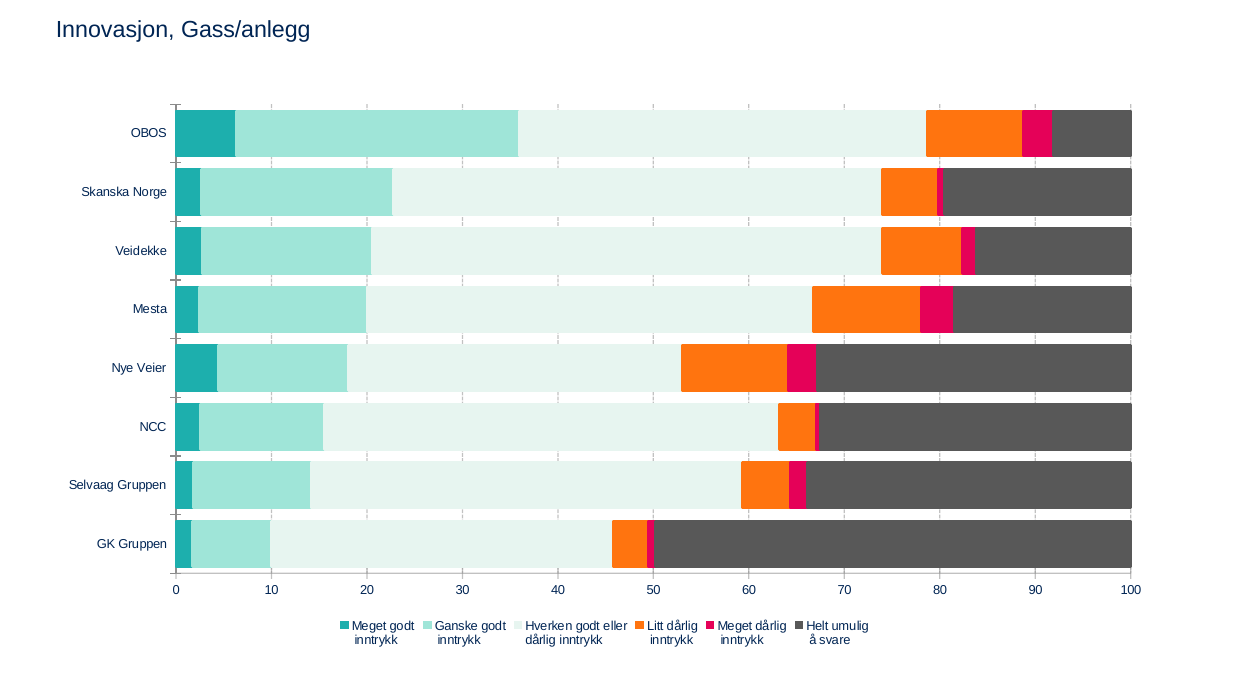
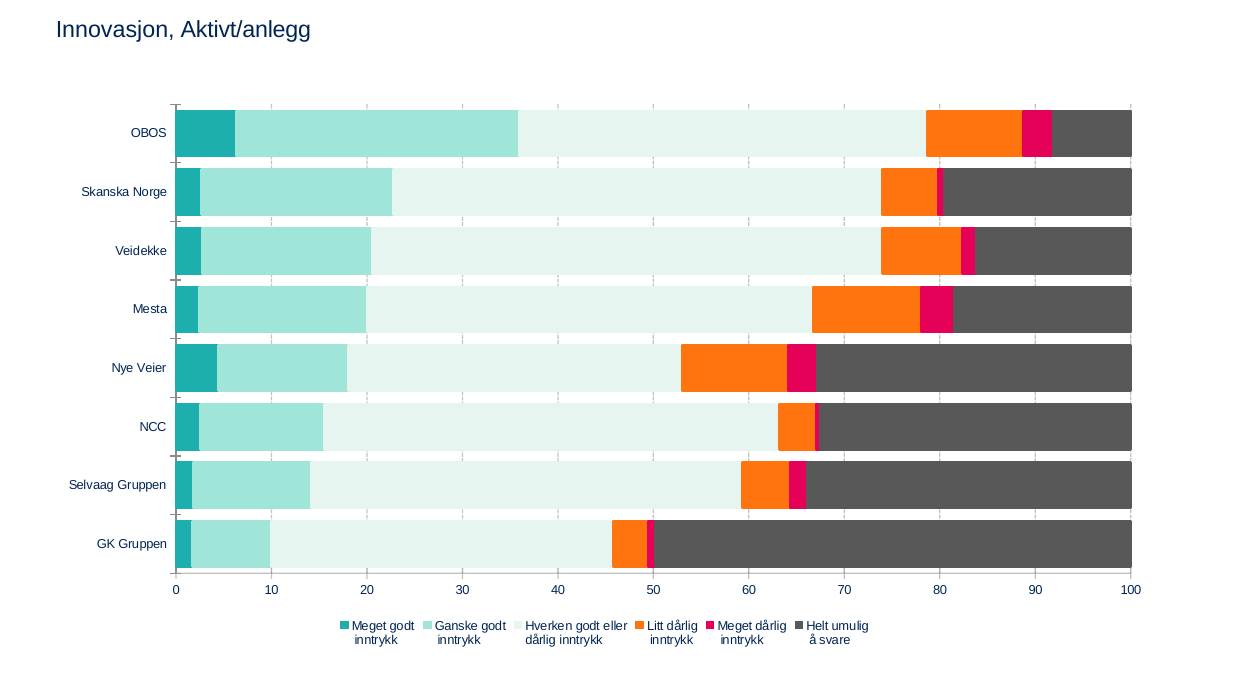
Gass/anlegg: Gass/anlegg -> Aktivt/anlegg
